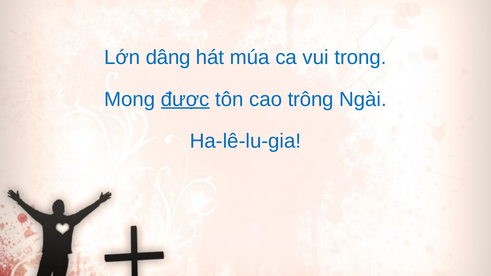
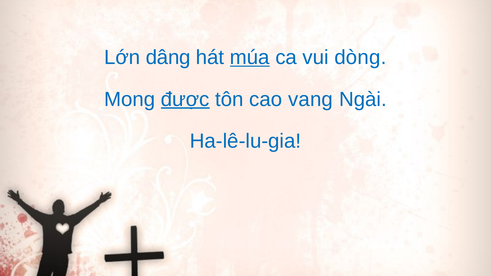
múa underline: none -> present
trong: trong -> dòng
trông: trông -> vang
